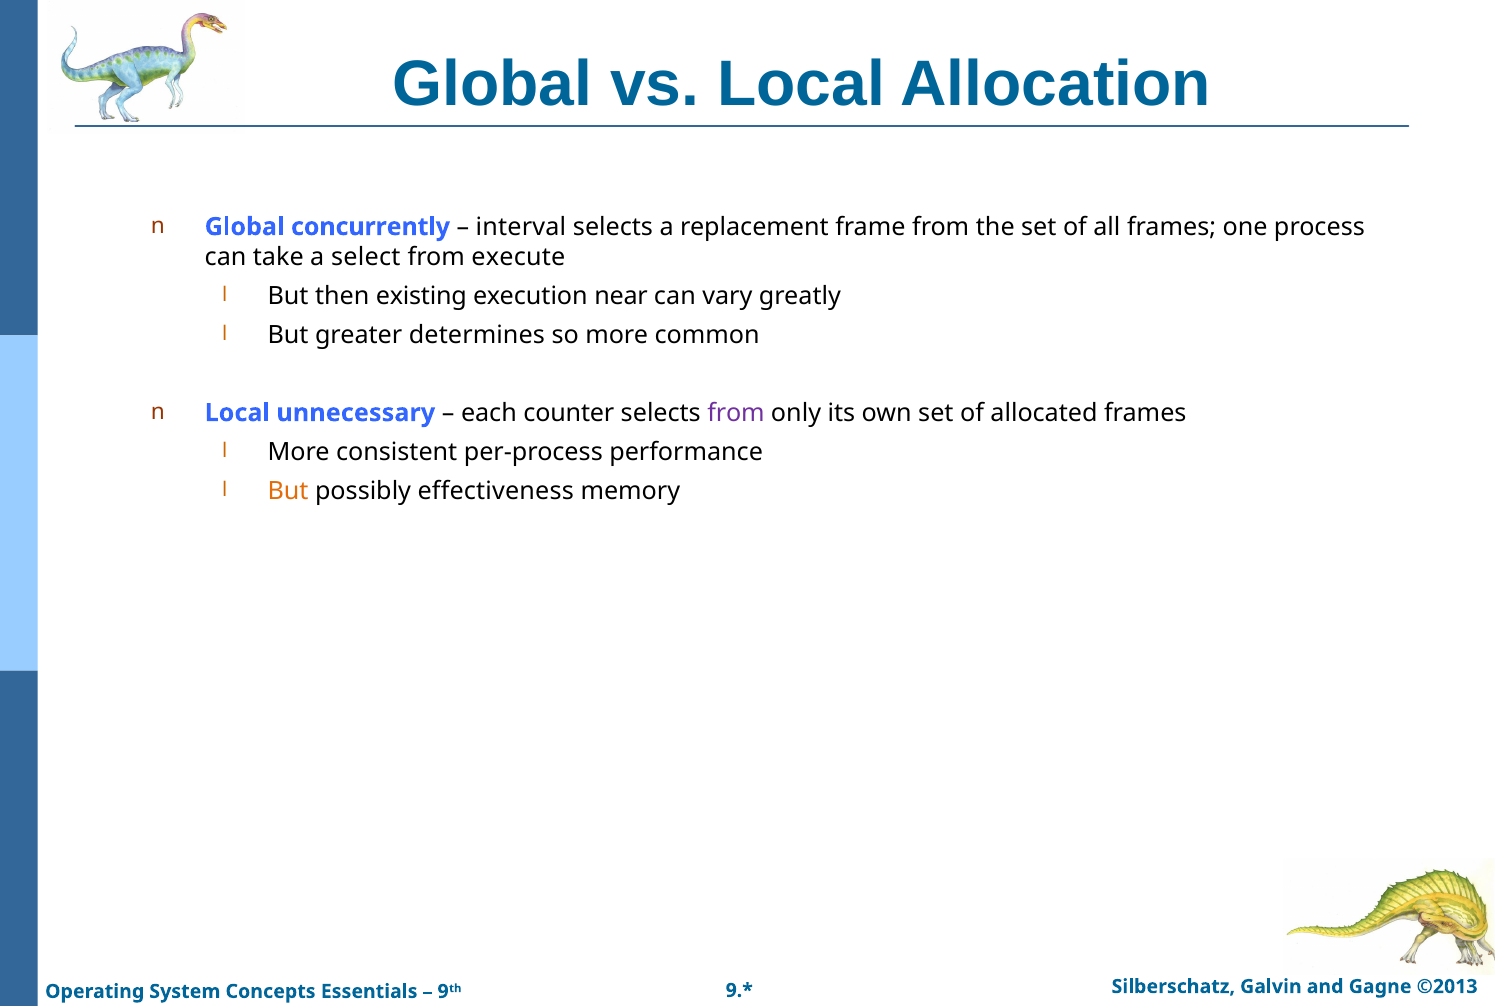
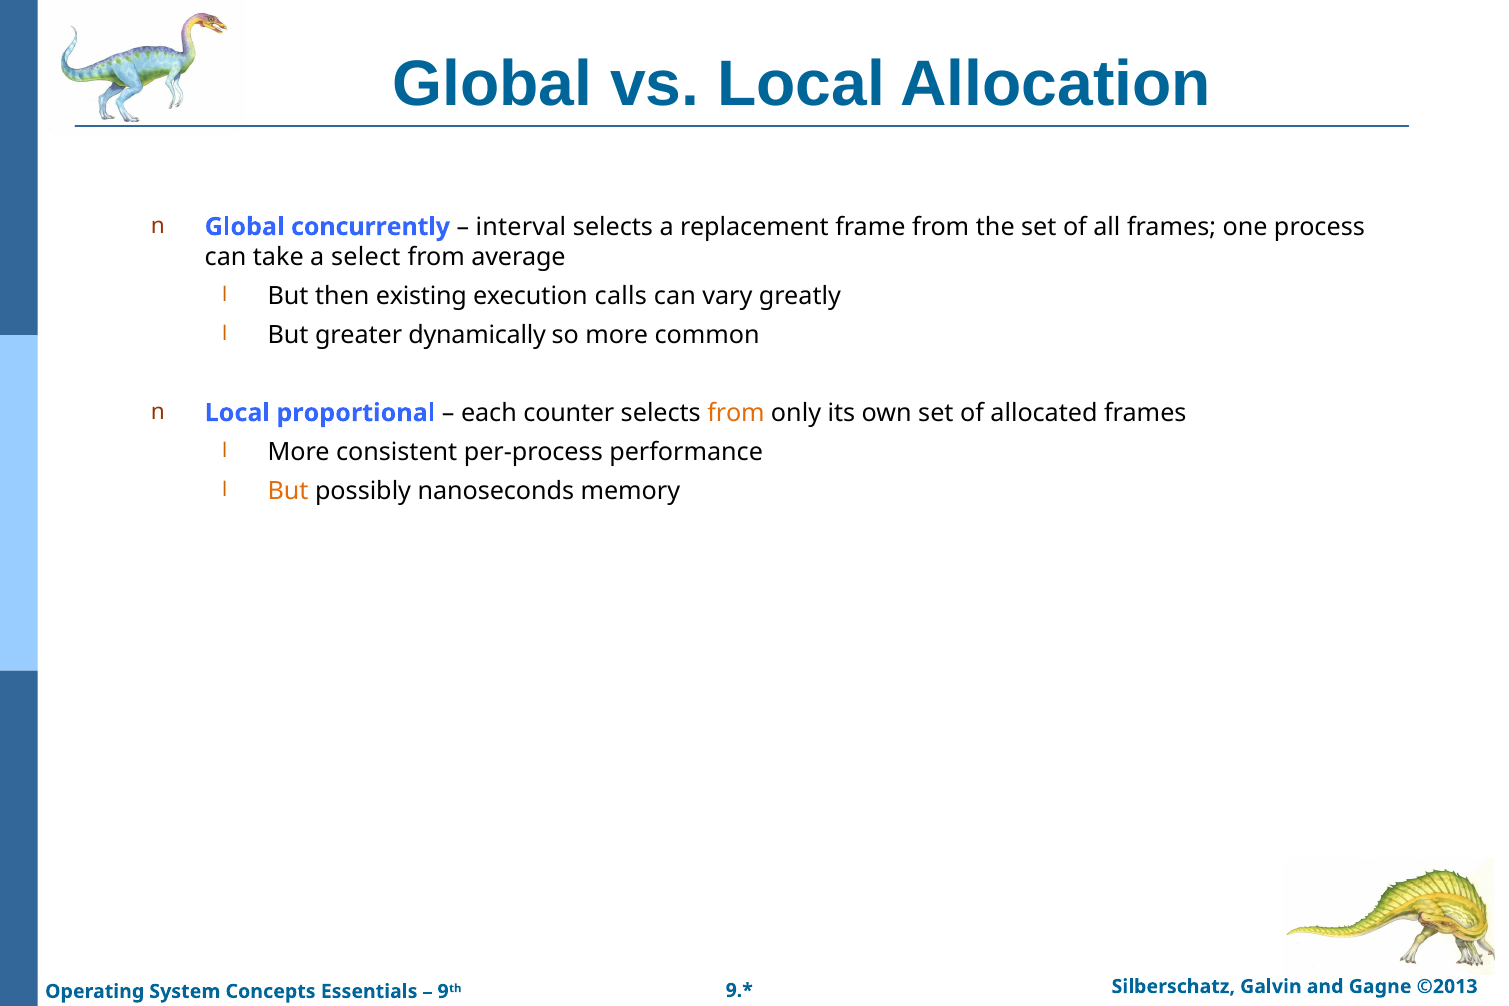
execute: execute -> average
near: near -> calls
determines: determines -> dynamically
unnecessary: unnecessary -> proportional
from at (736, 413) colour: purple -> orange
effectiveness: effectiveness -> nanoseconds
